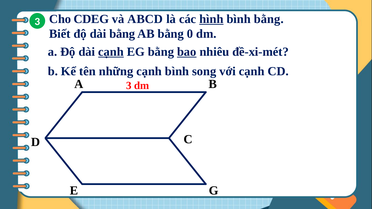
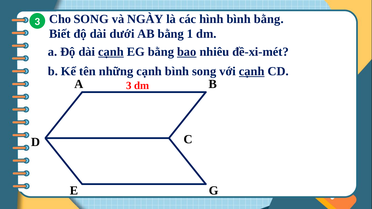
Cho CDEG: CDEG -> SONG
ABCD: ABCD -> NGÀY
hình underline: present -> none
dài bằng: bằng -> dưới
0: 0 -> 1
cạnh at (252, 71) underline: none -> present
